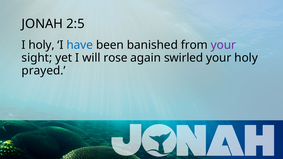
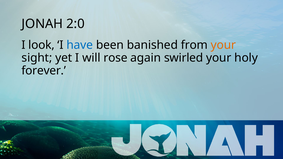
2:5: 2:5 -> 2:0
I holy: holy -> look
your at (223, 45) colour: purple -> orange
prayed: prayed -> forever
